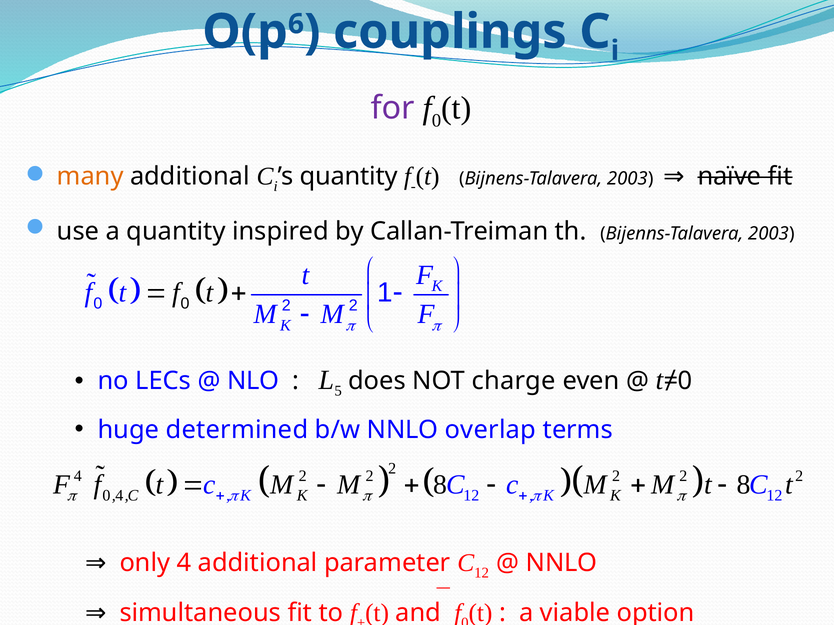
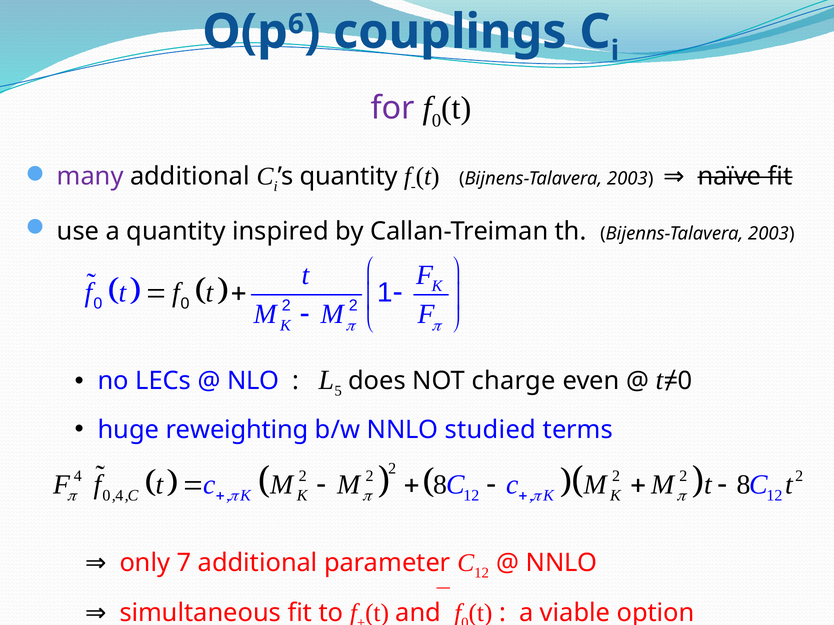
many colour: orange -> purple
determined: determined -> reweighting
overlap: overlap -> studied
only 4: 4 -> 7
